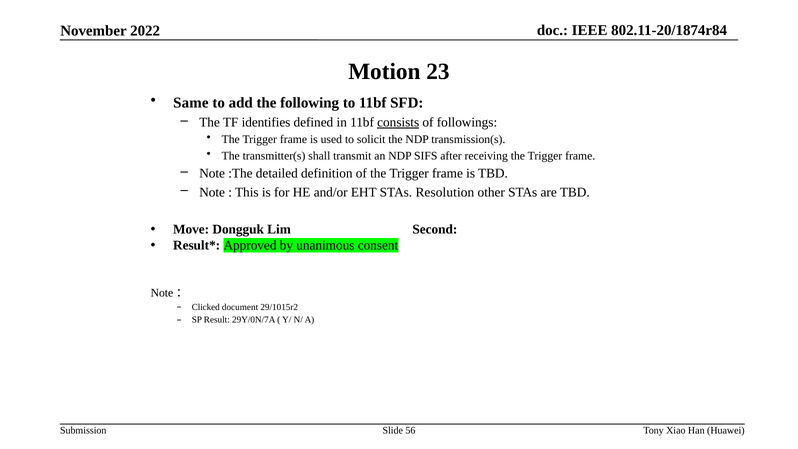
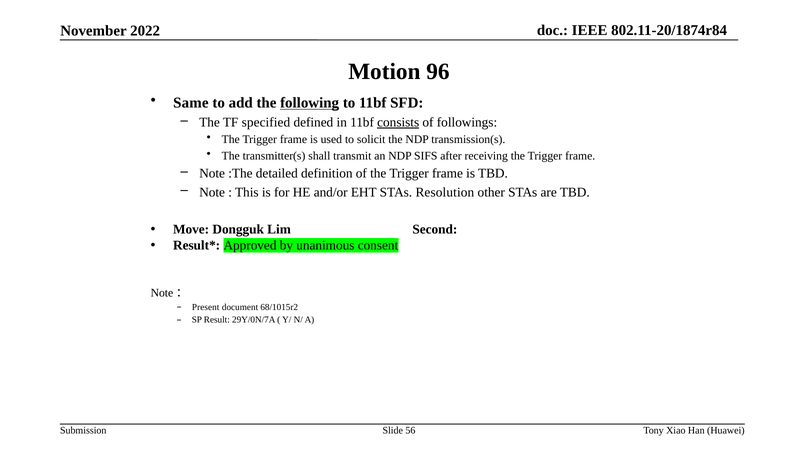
23: 23 -> 96
following underline: none -> present
identifies: identifies -> specified
Clicked: Clicked -> Present
29/1015r2: 29/1015r2 -> 68/1015r2
